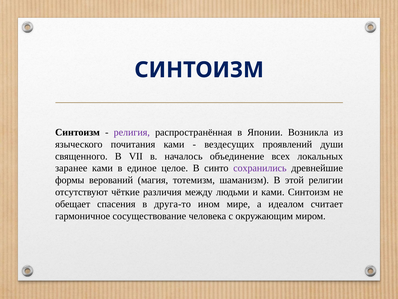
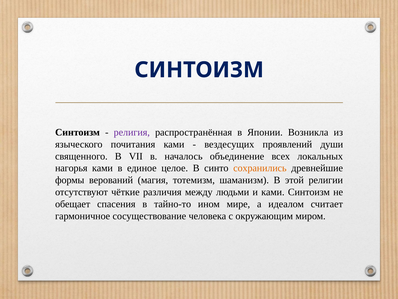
заранее: заранее -> нагорья
сохранились colour: purple -> orange
друга-то: друга-то -> тайно-то
